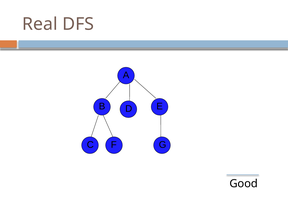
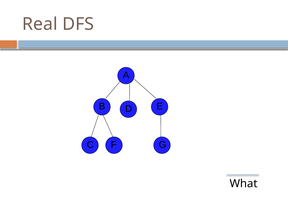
Good: Good -> What
